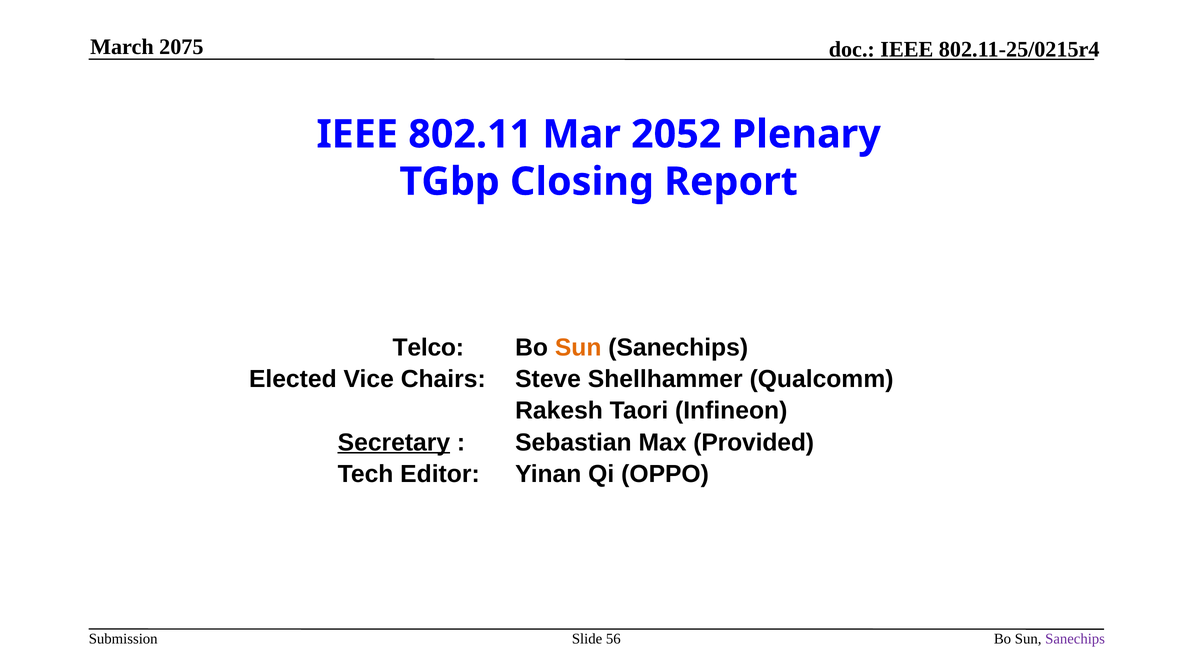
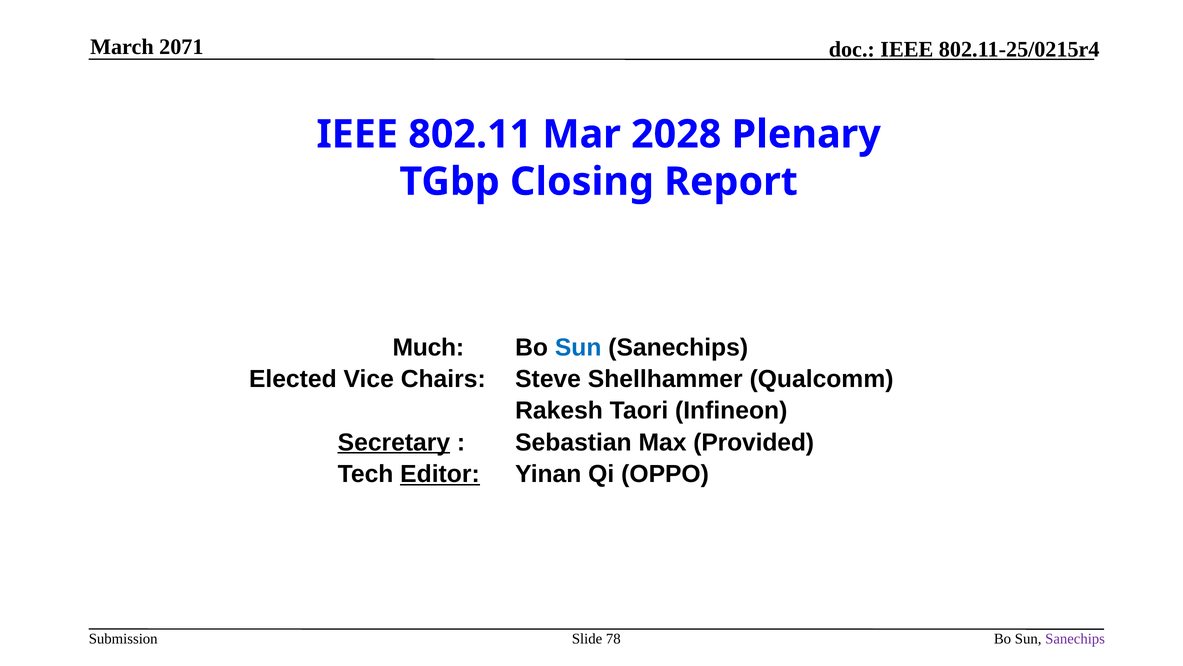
2075: 2075 -> 2071
2052: 2052 -> 2028
Telco: Telco -> Much
Sun at (578, 347) colour: orange -> blue
Editor underline: none -> present
56: 56 -> 78
